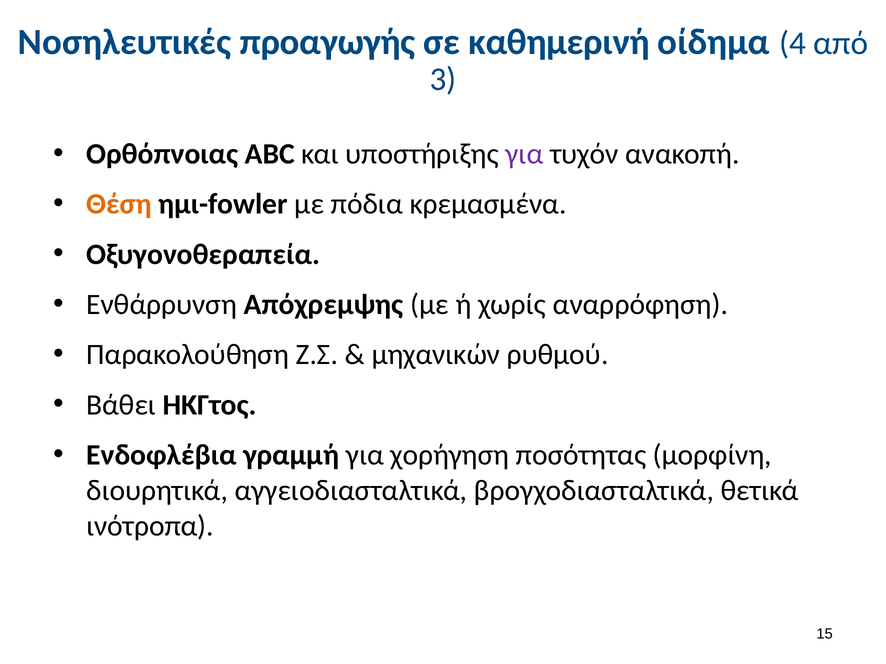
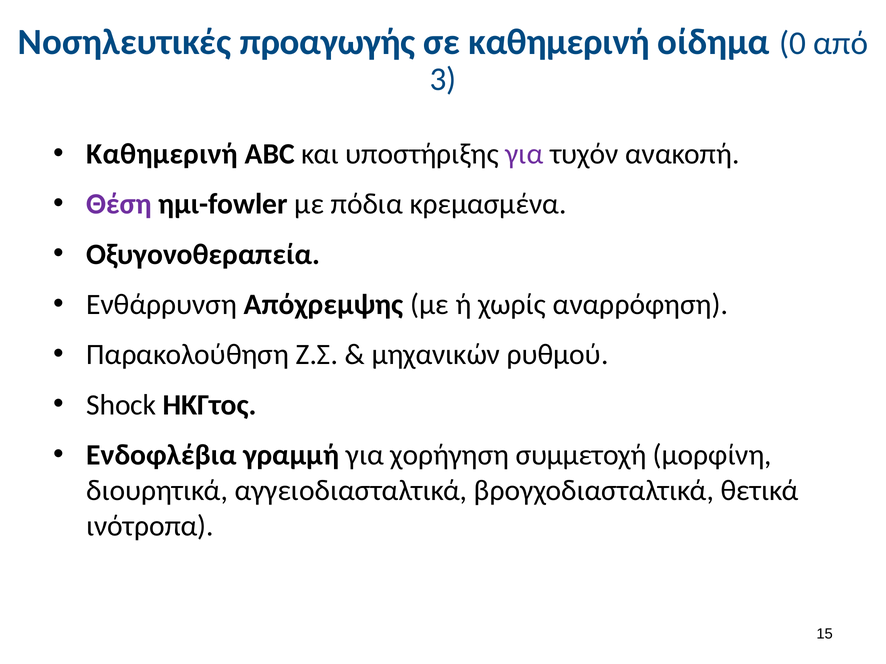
4: 4 -> 0
Ορθόπνοιας at (162, 154): Ορθόπνοιας -> Καθημερινή
Θέση colour: orange -> purple
Βάθει: Βάθει -> Shock
ποσότητας: ποσότητας -> συμμετοχή
